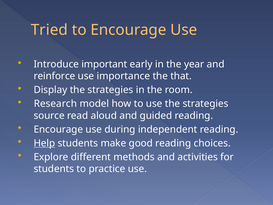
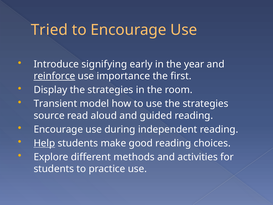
important: important -> signifying
reinforce underline: none -> present
that: that -> first
Research: Research -> Transient
